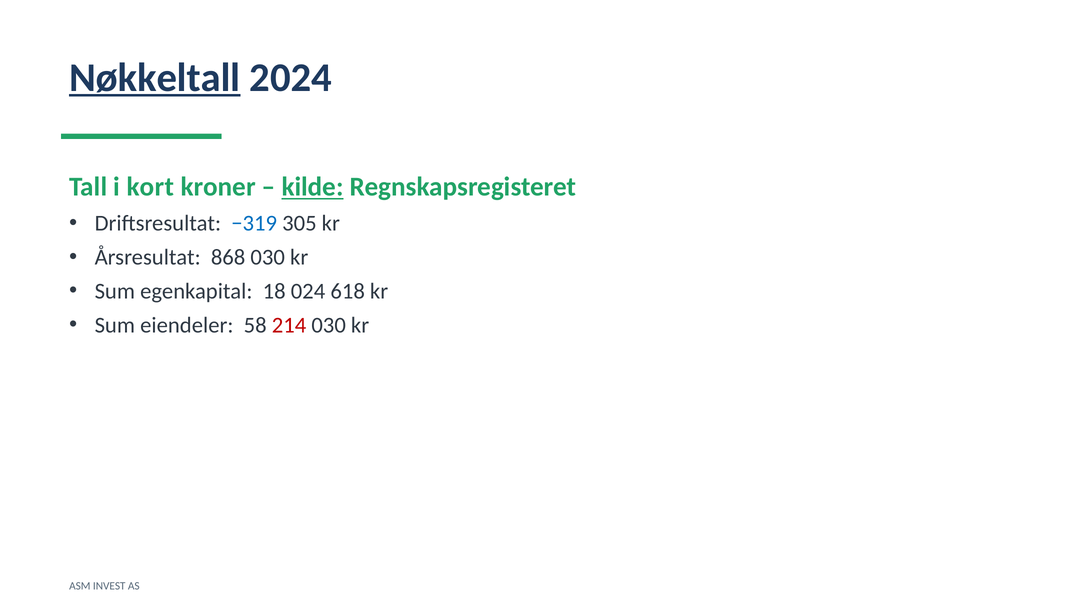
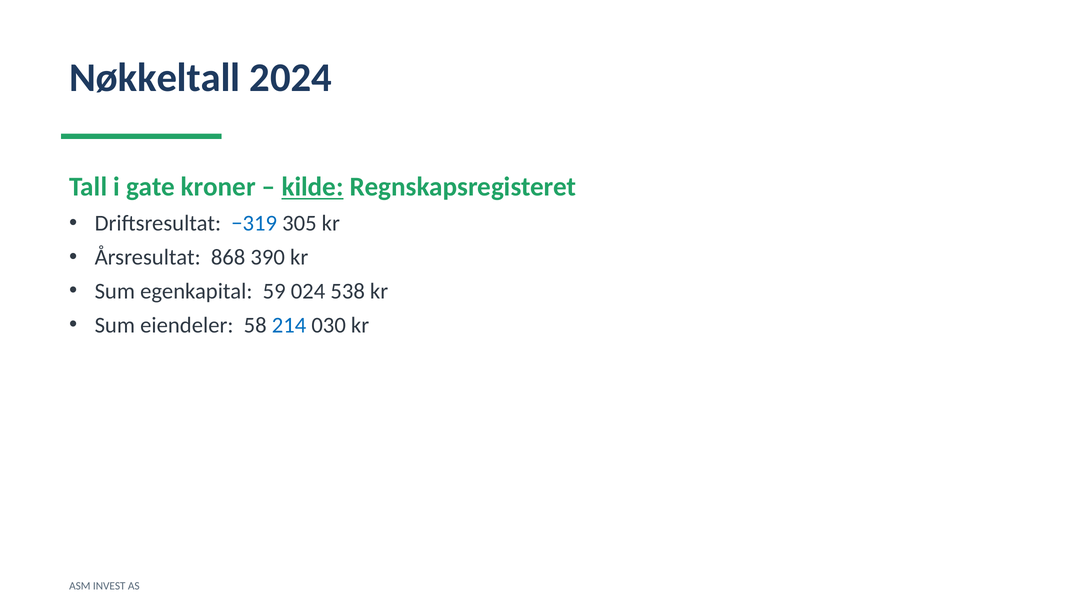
Nøkkeltall underline: present -> none
kort: kort -> gate
868 030: 030 -> 390
18: 18 -> 59
618: 618 -> 538
214 colour: red -> blue
